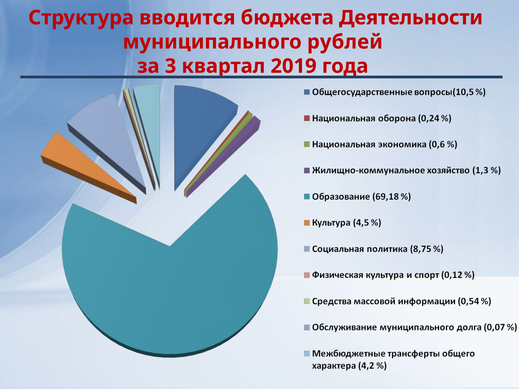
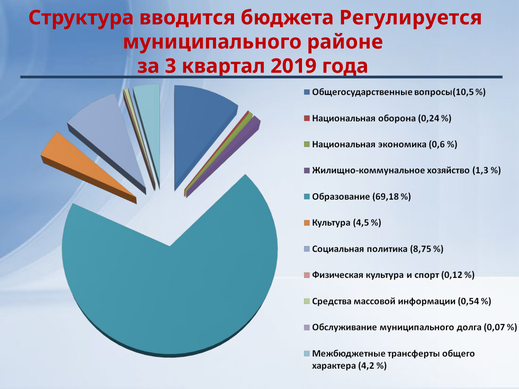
Деятельности: Деятельности -> Регулируется
рублей: рублей -> районе
